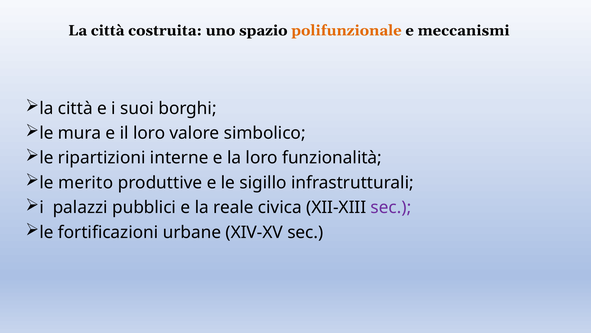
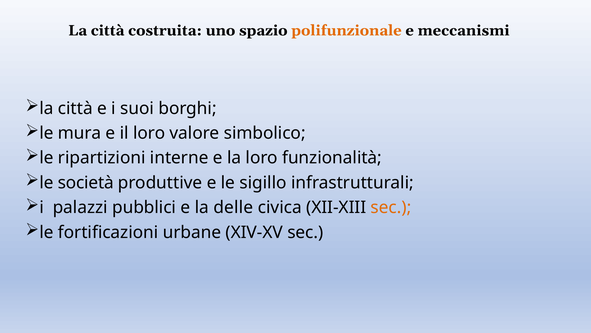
merito: merito -> società
reale: reale -> delle
sec at (391, 207) colour: purple -> orange
